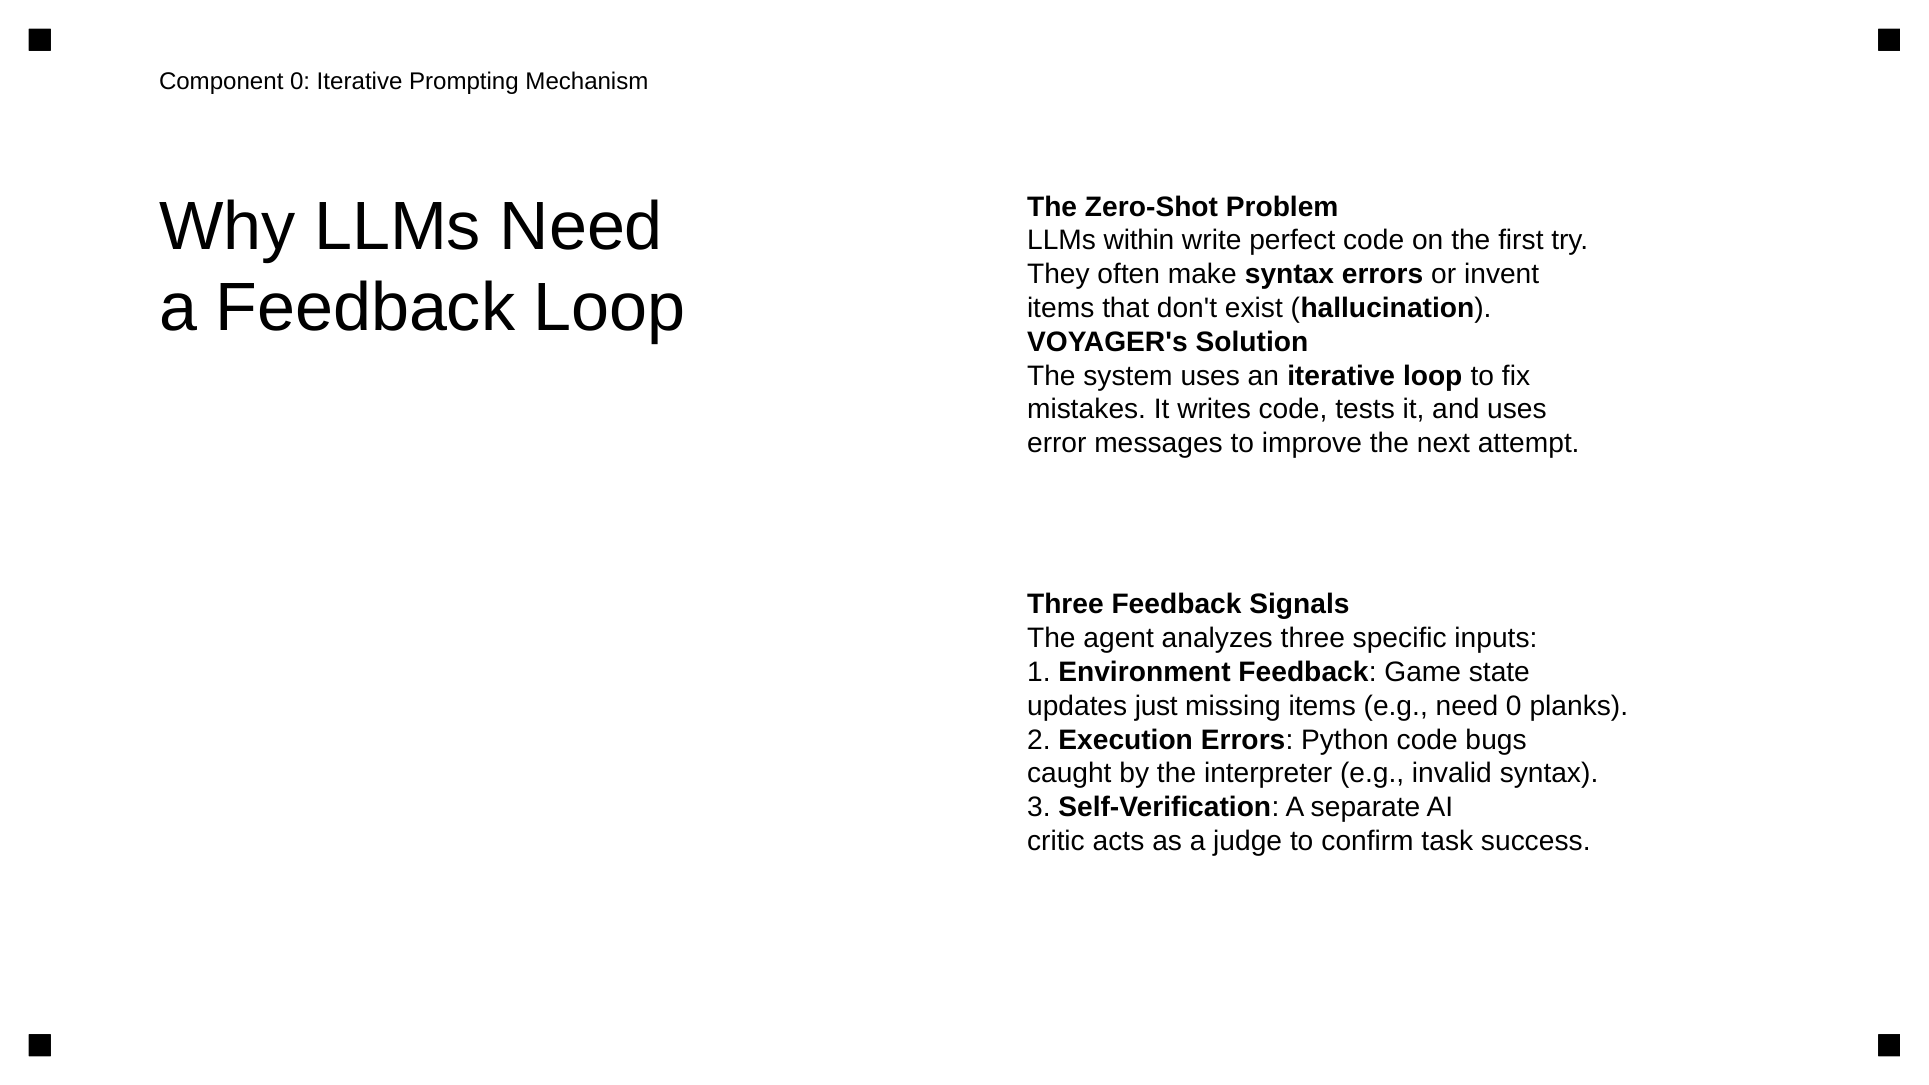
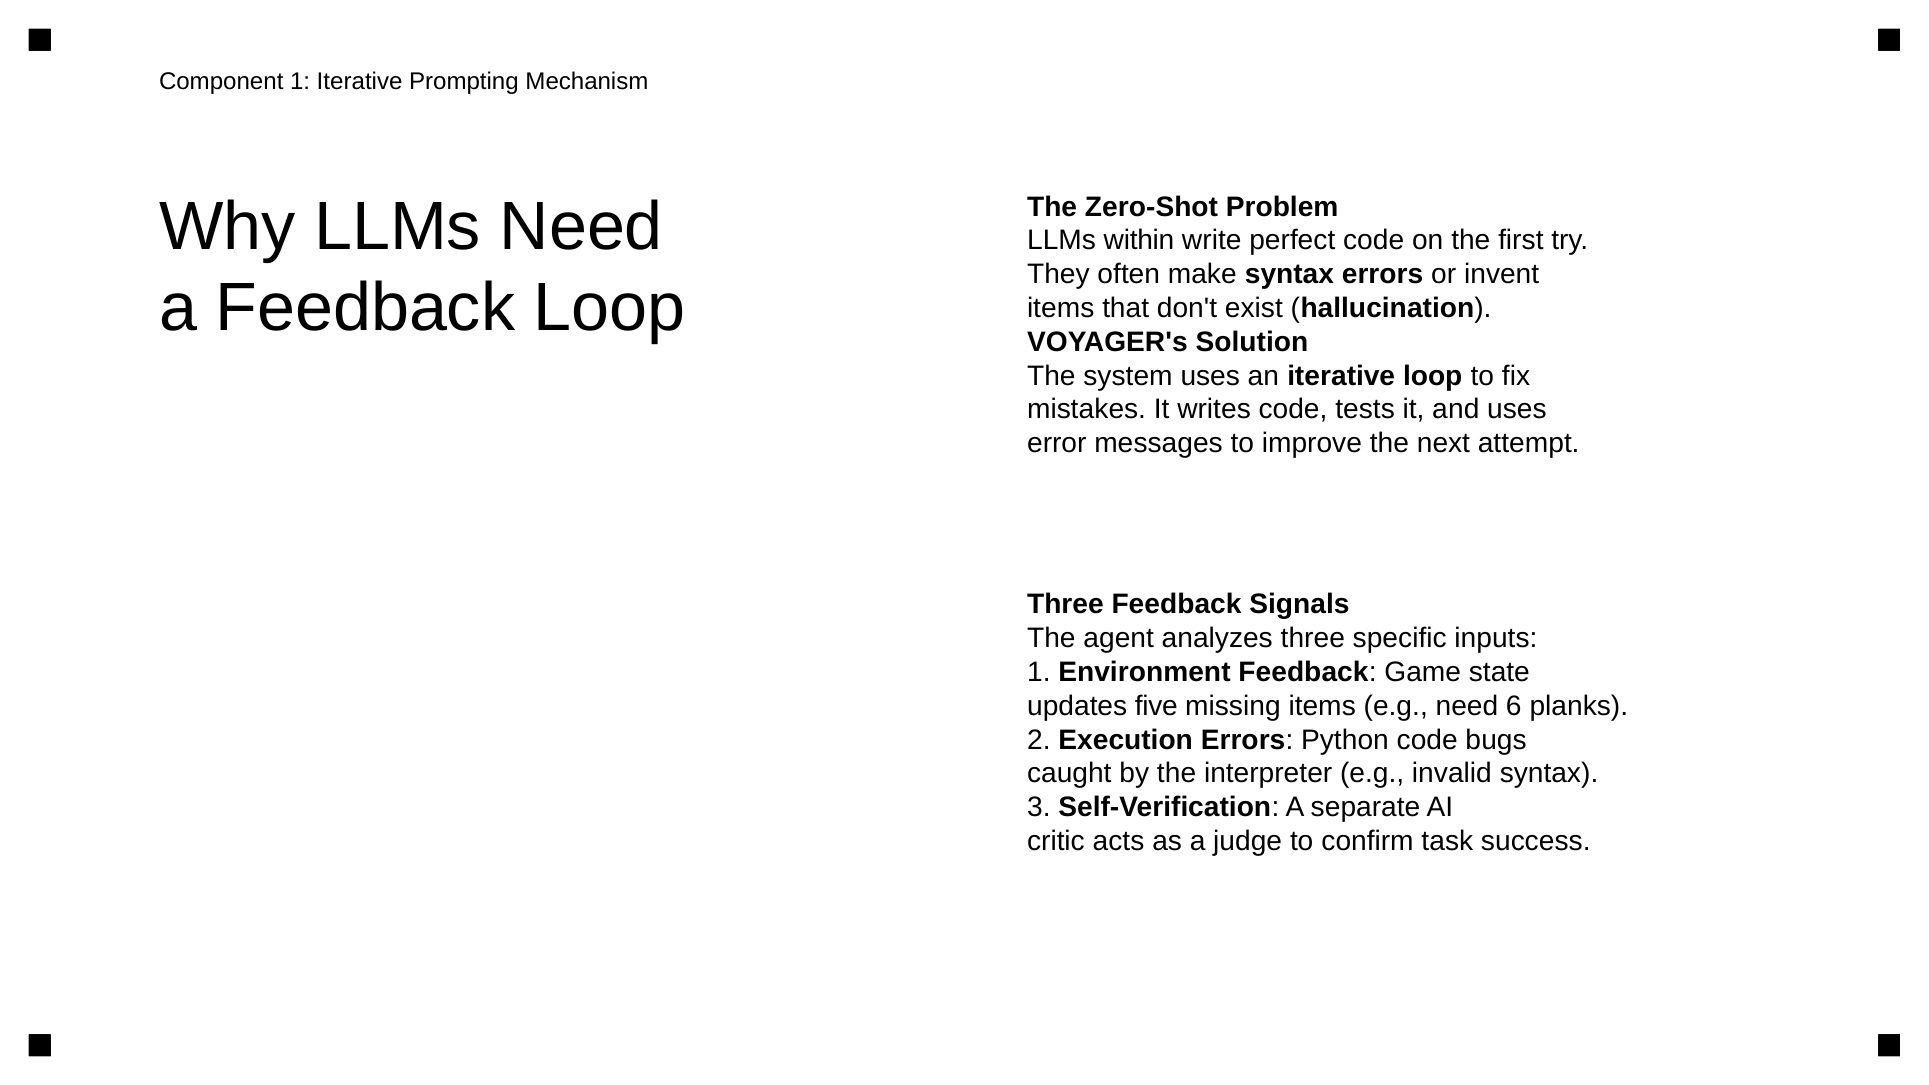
Component 0: 0 -> 1
just: just -> five
need 0: 0 -> 6
